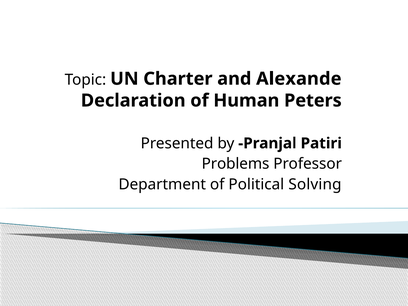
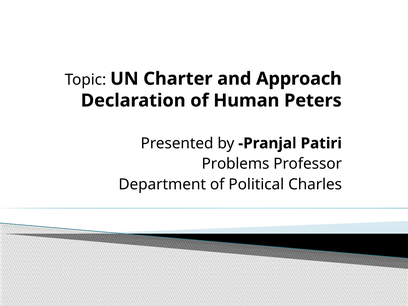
Alexande: Alexande -> Approach
Solving: Solving -> Charles
